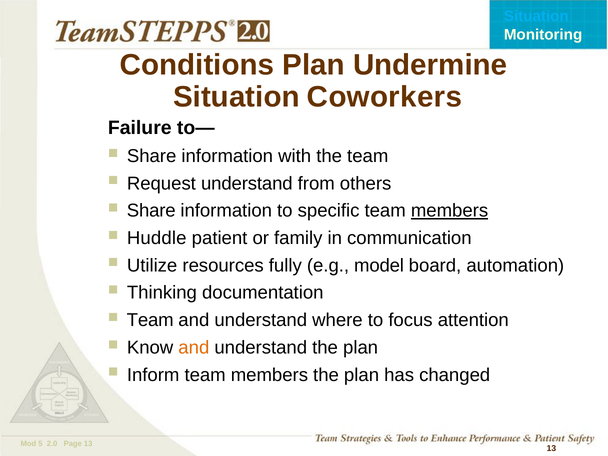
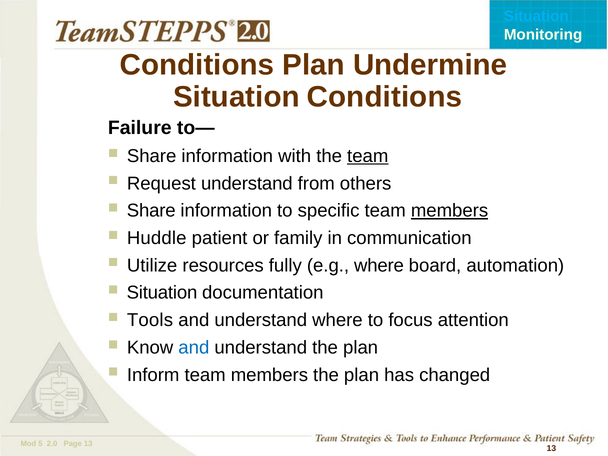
Situation Coworkers: Coworkers -> Conditions
team at (368, 156) underline: none -> present
e.g model: model -> where
Thinking at (162, 293): Thinking -> Situation
Team at (150, 320): Team -> Tools
and at (194, 348) colour: orange -> blue
